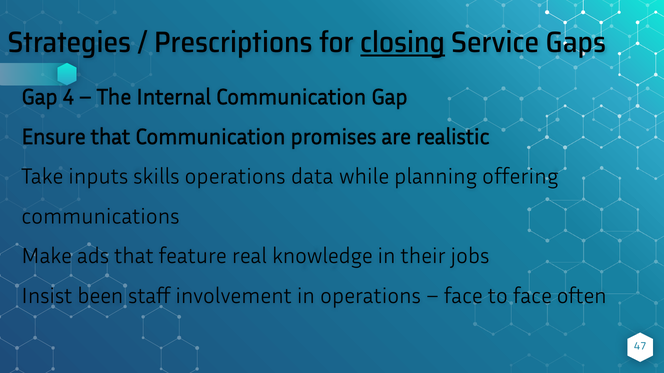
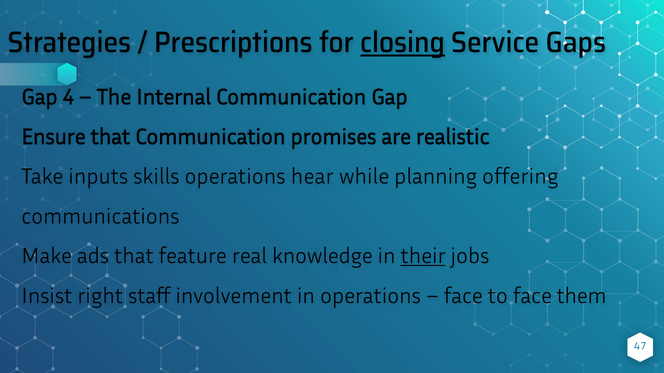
data: data -> hear
their underline: none -> present
been: been -> right
often: often -> them
